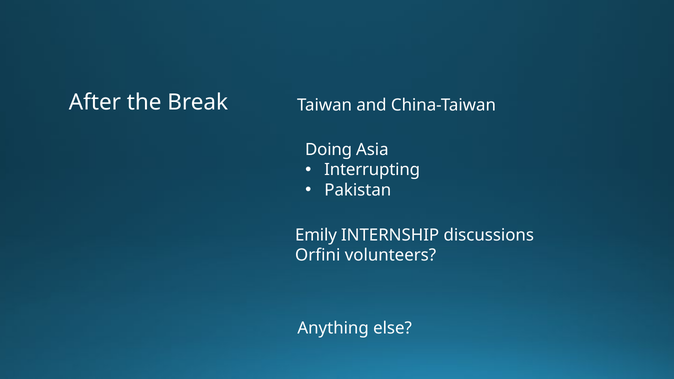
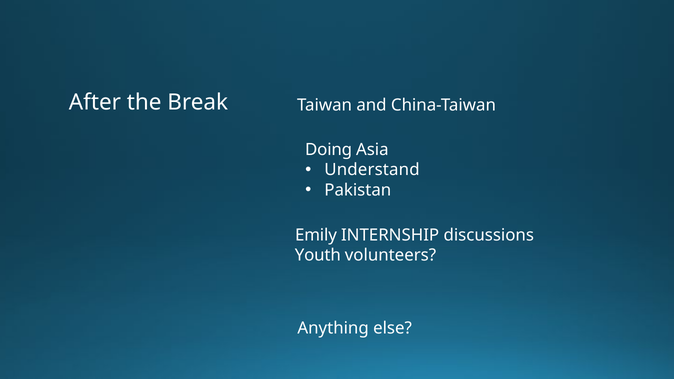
Interrupting: Interrupting -> Understand
Orfini: Orfini -> Youth
